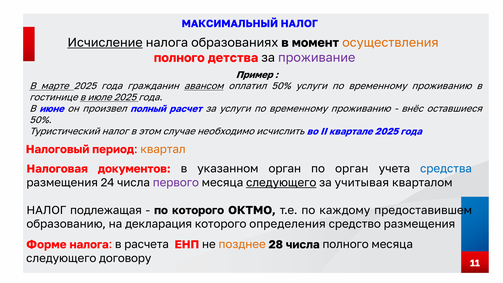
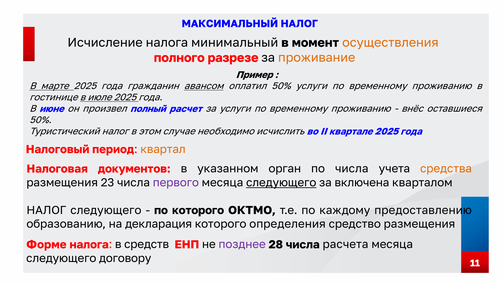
Исчисление underline: present -> none
образованиях: образованиях -> минимальный
детства: детства -> разрезе
проживание colour: purple -> orange
по орган: орган -> числа
средства colour: blue -> orange
24: 24 -> 23
учитывая: учитывая -> включена
НАЛОГ подлежащая: подлежащая -> следующего
предоставившем: предоставившем -> предоставлению
расчета: расчета -> средств
позднее colour: orange -> purple
числа полного: полного -> расчета
